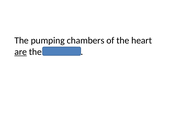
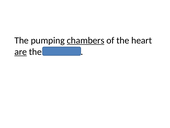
chambers underline: none -> present
